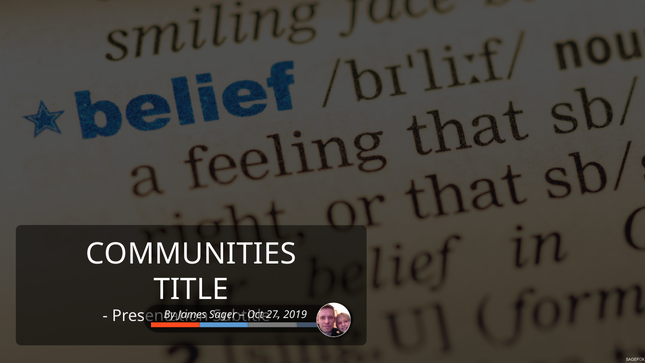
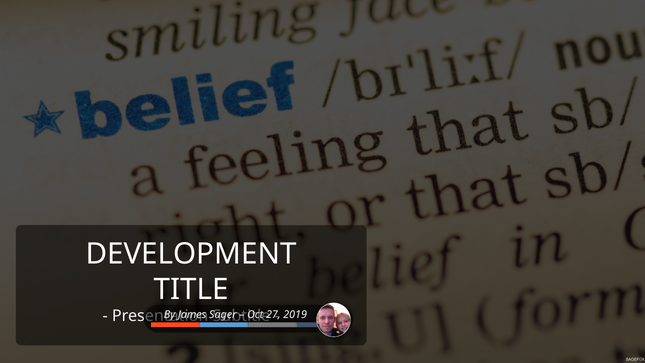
COMMUNITIES: COMMUNITIES -> DEVELOPMENT
